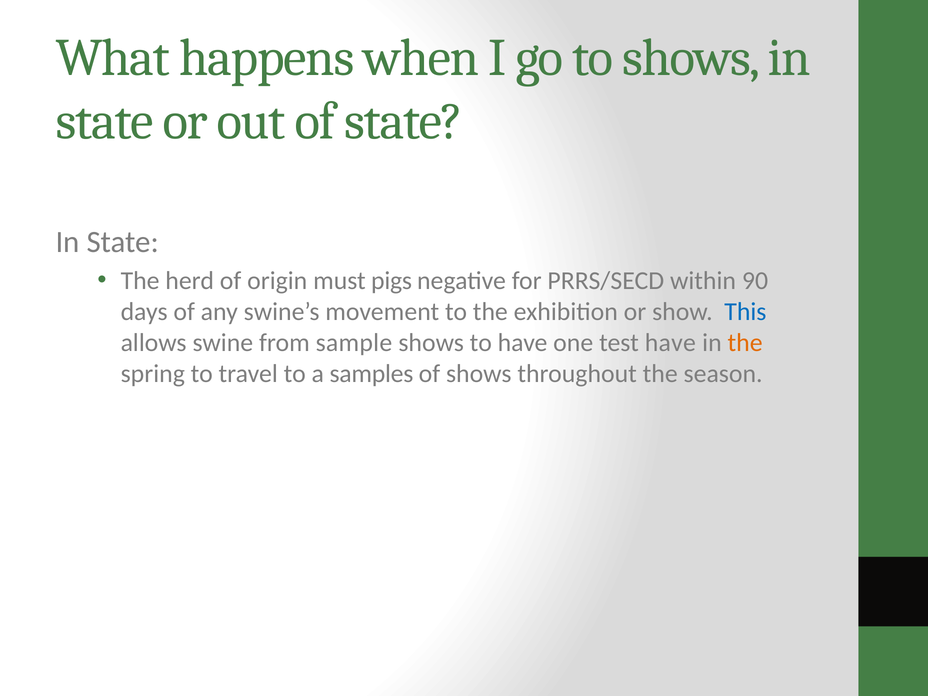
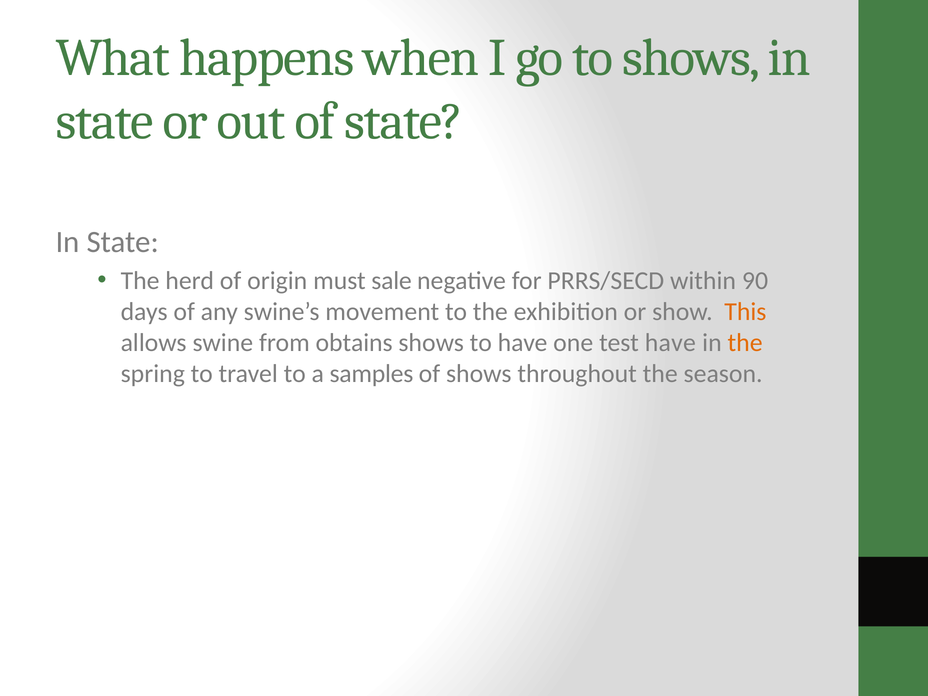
pigs: pigs -> sale
This colour: blue -> orange
sample: sample -> obtains
